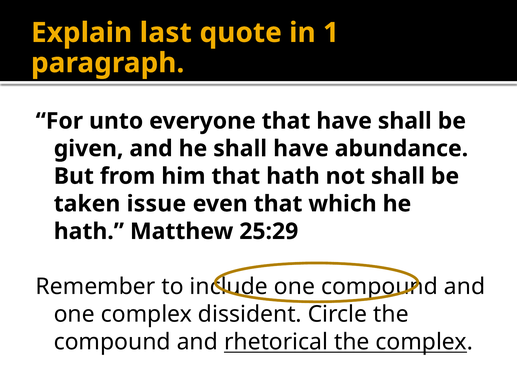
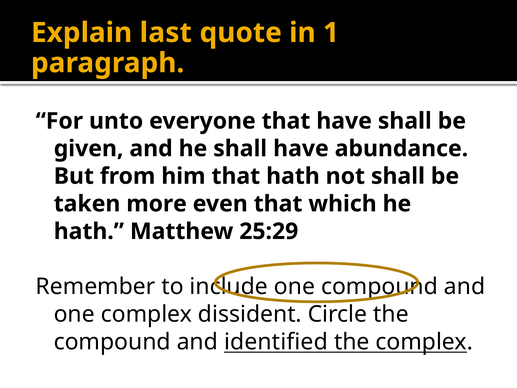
issue: issue -> more
rhetorical: rhetorical -> identified
